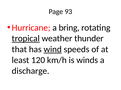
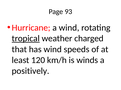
a bring: bring -> wind
thunder: thunder -> charged
wind at (53, 50) underline: present -> none
discharge: discharge -> positively
